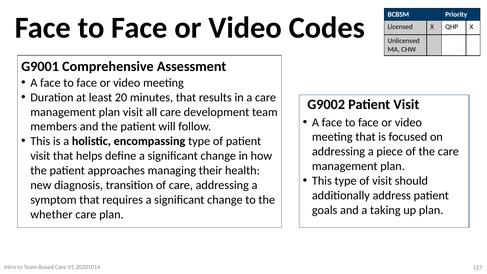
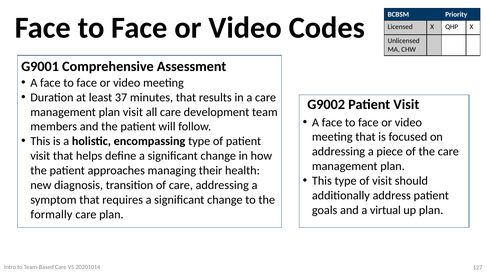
20: 20 -> 37
taking: taking -> virtual
whether: whether -> formally
